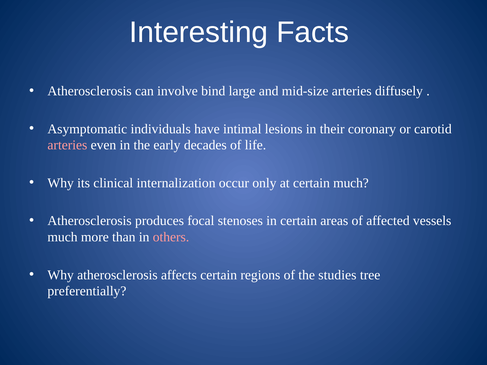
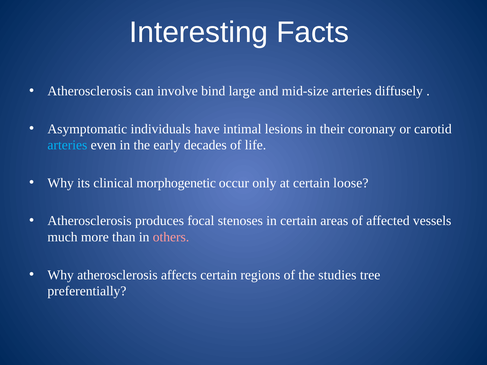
arteries at (67, 145) colour: pink -> light blue
internalization: internalization -> morphogenetic
certain much: much -> loose
